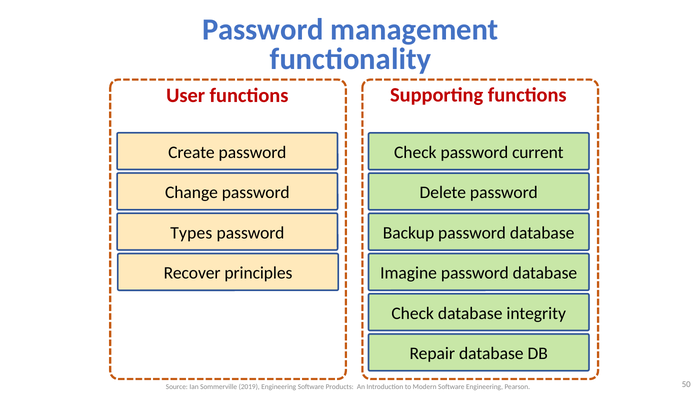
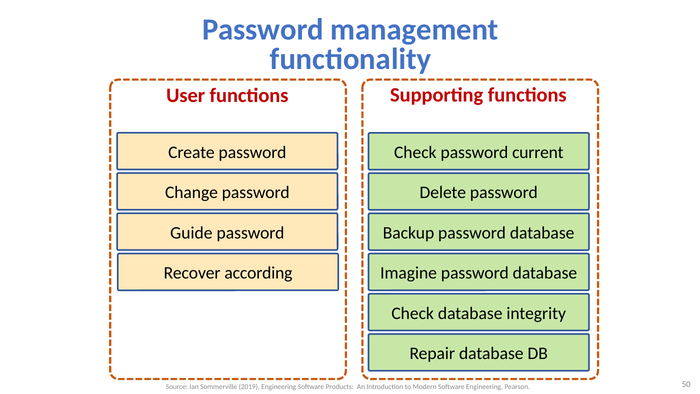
Types: Types -> Guide
principles: principles -> according
